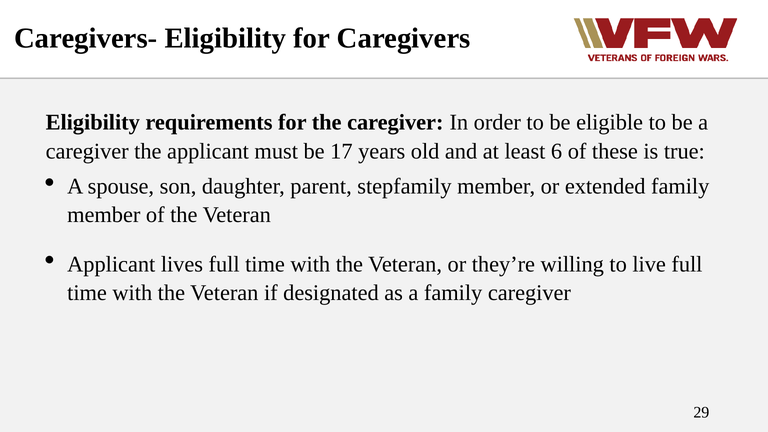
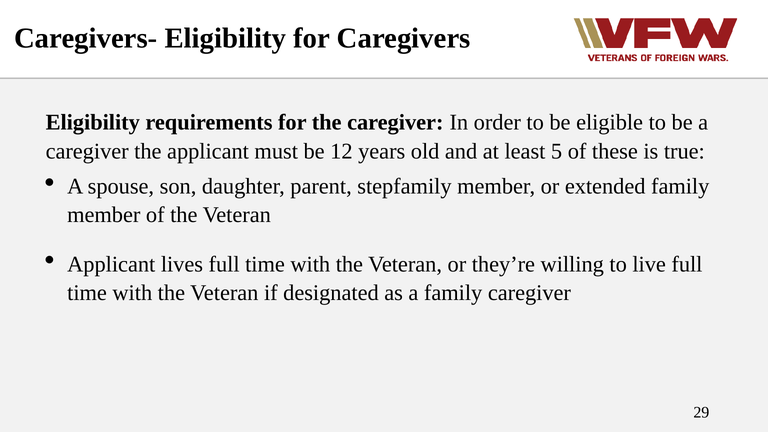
17: 17 -> 12
6: 6 -> 5
